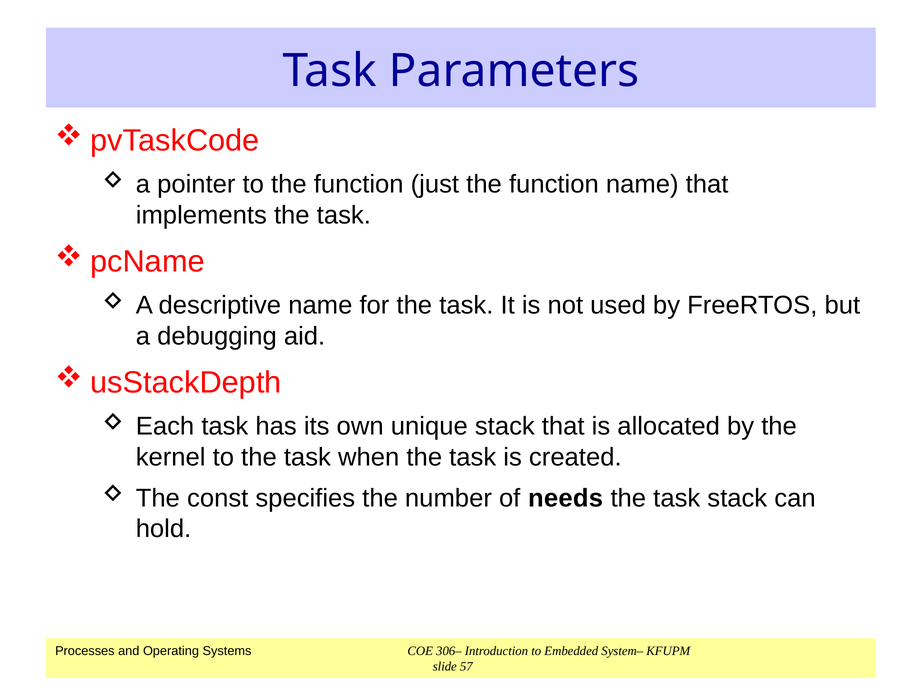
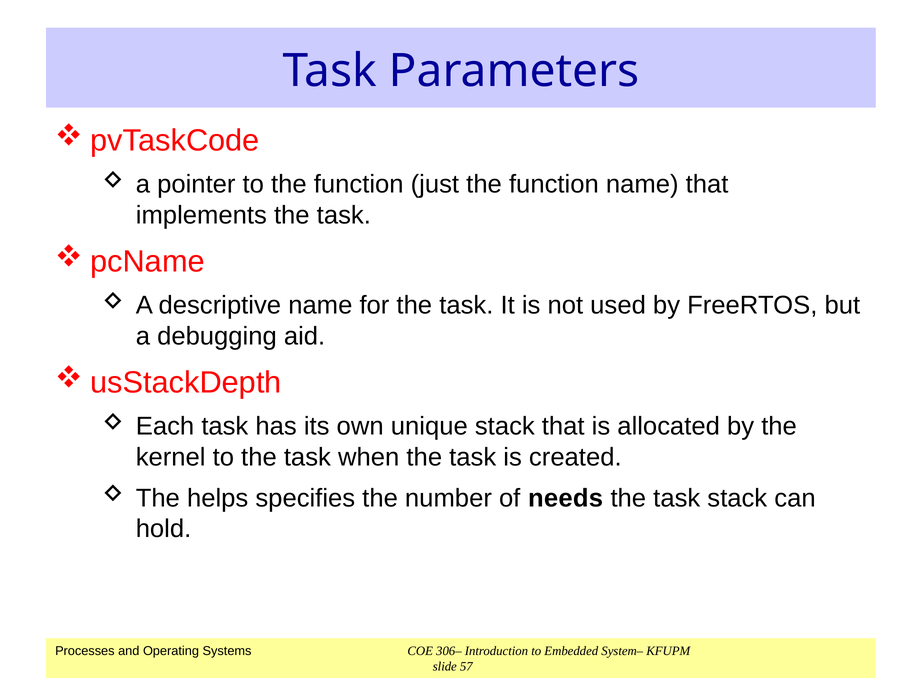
const: const -> helps
